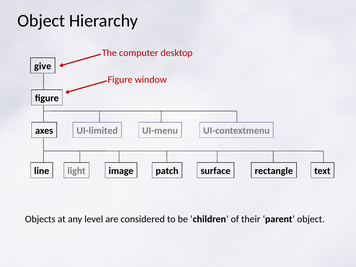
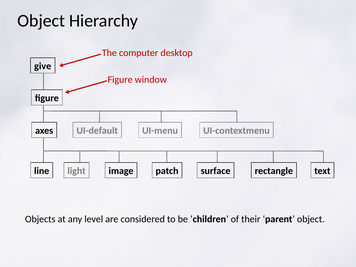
UI-limited: UI-limited -> UI-default
